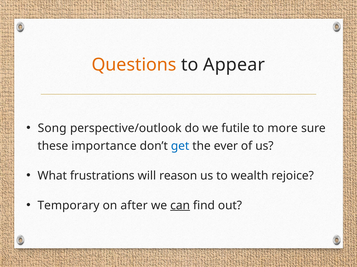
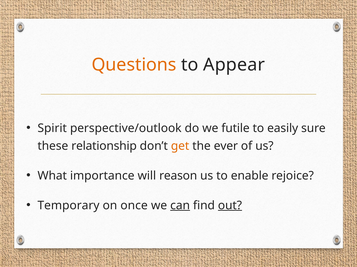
Song: Song -> Spirit
more: more -> easily
importance: importance -> relationship
get colour: blue -> orange
frustrations: frustrations -> importance
wealth: wealth -> enable
after: after -> once
out underline: none -> present
